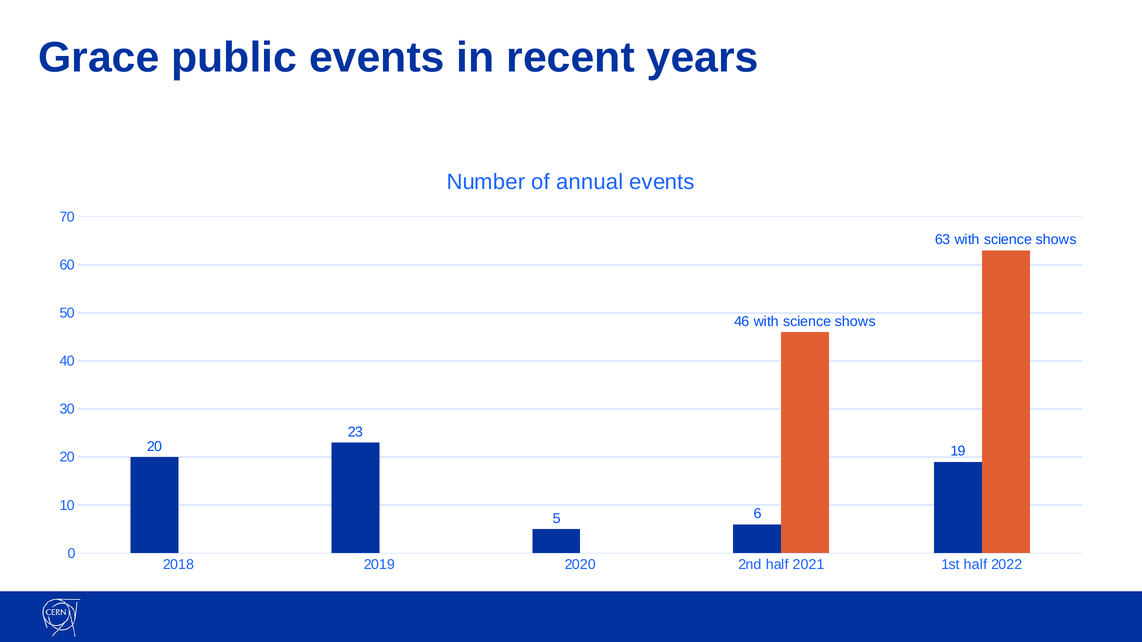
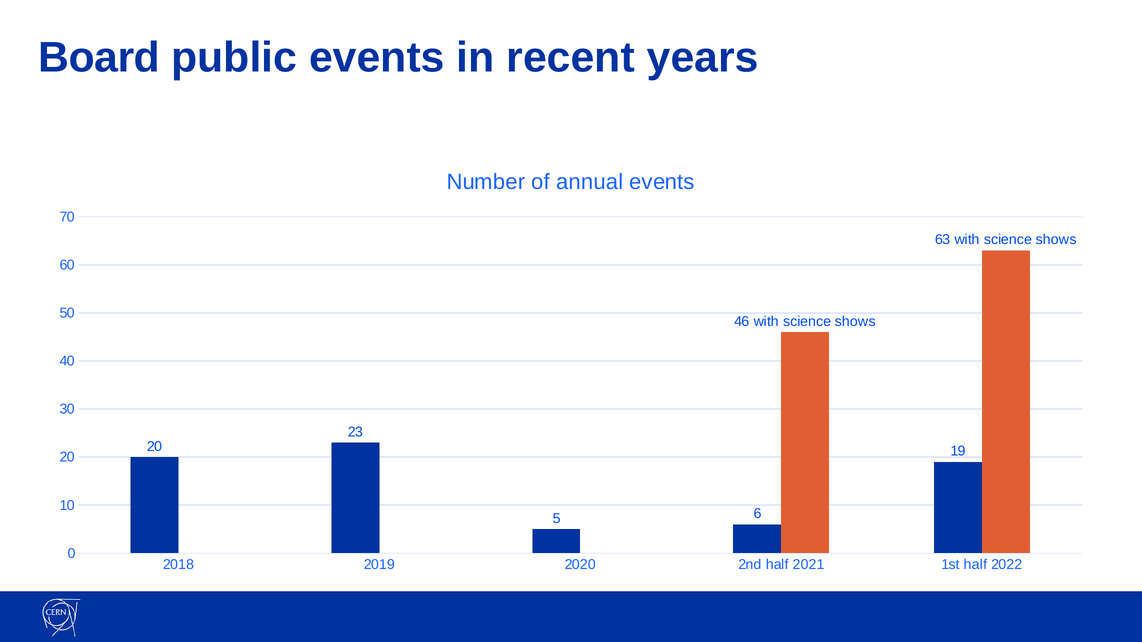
Grace: Grace -> Board
